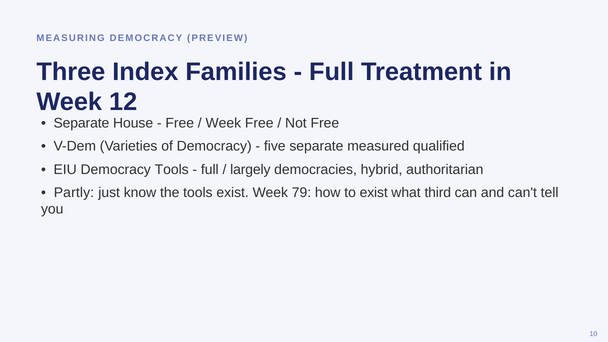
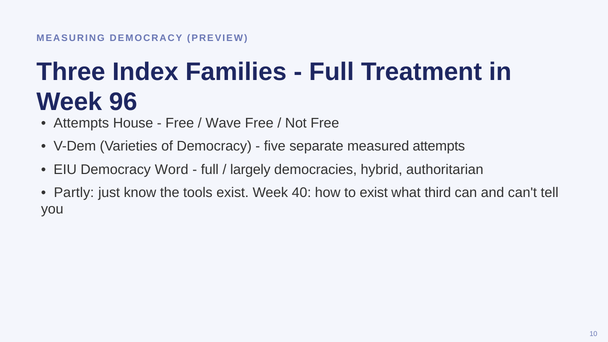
12: 12 -> 96
Separate at (81, 123): Separate -> Attempts
Week at (223, 123): Week -> Wave
measured qualified: qualified -> attempts
Democracy Tools: Tools -> Word
79: 79 -> 40
